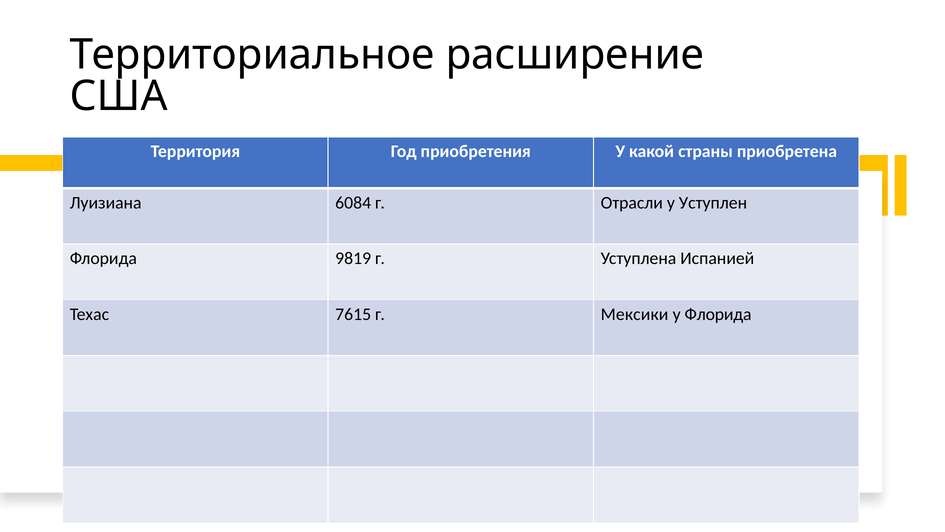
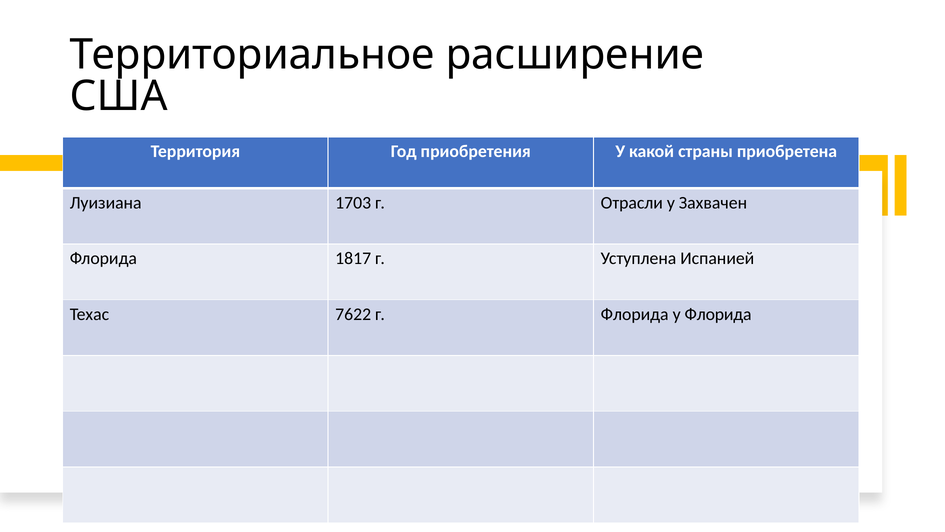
6084: 6084 -> 1703
Уступлен: Уступлен -> Захвачен
9819: 9819 -> 1817
7615: 7615 -> 7622
г Мексики: Мексики -> Флорида
